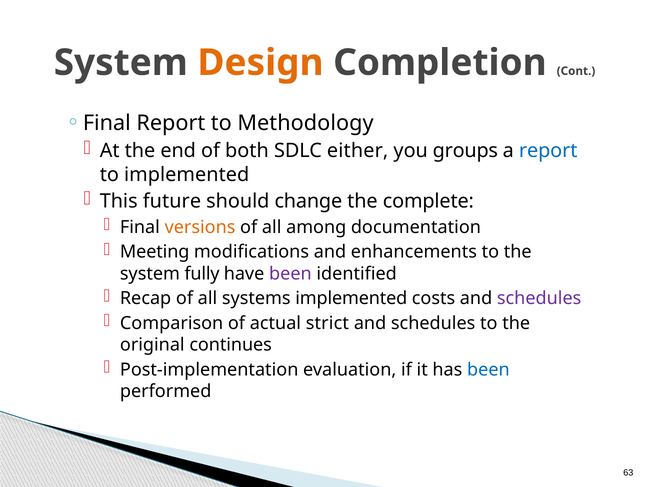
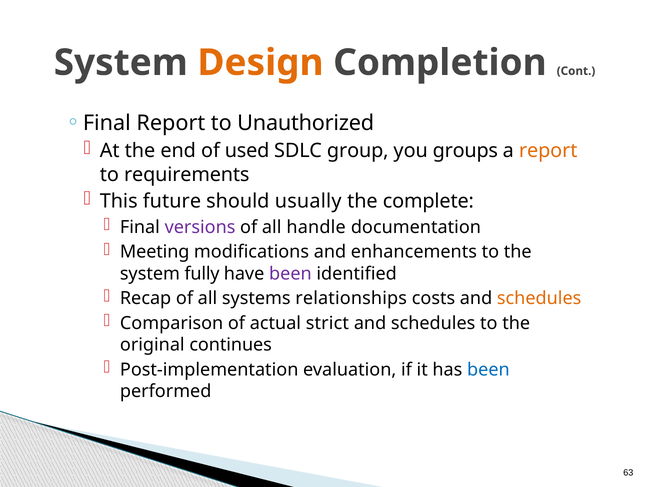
Methodology: Methodology -> Unauthorized
both: both -> used
either: either -> group
report at (548, 151) colour: blue -> orange
to implemented: implemented -> requirements
change: change -> usually
versions colour: orange -> purple
among: among -> handle
systems implemented: implemented -> relationships
schedules at (539, 298) colour: purple -> orange
